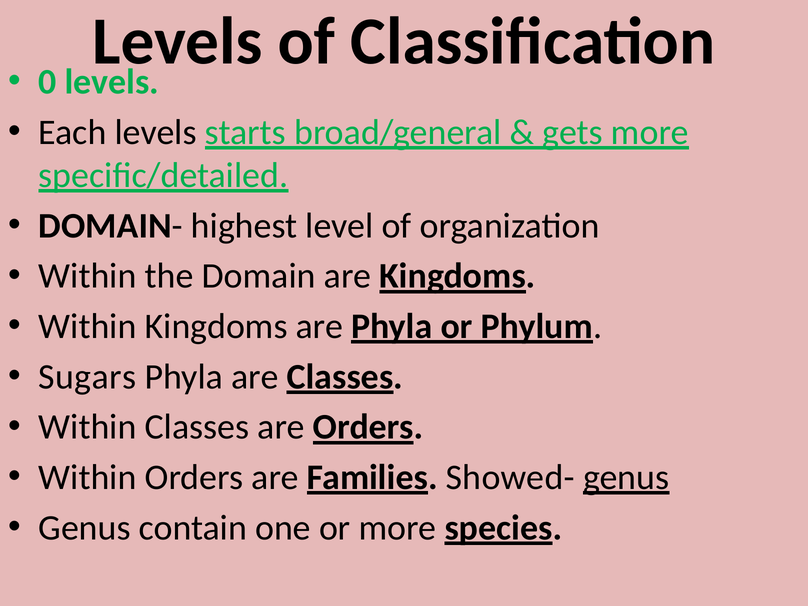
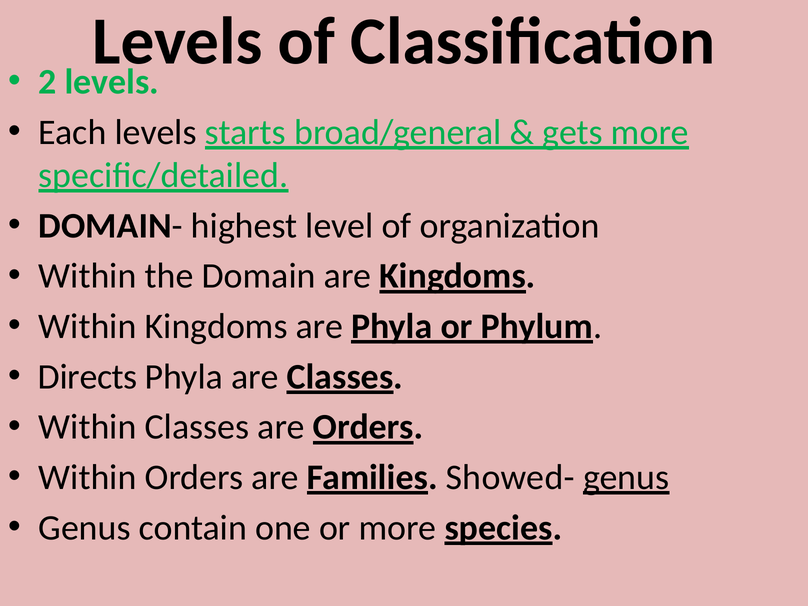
0: 0 -> 2
Sugars: Sugars -> Directs
